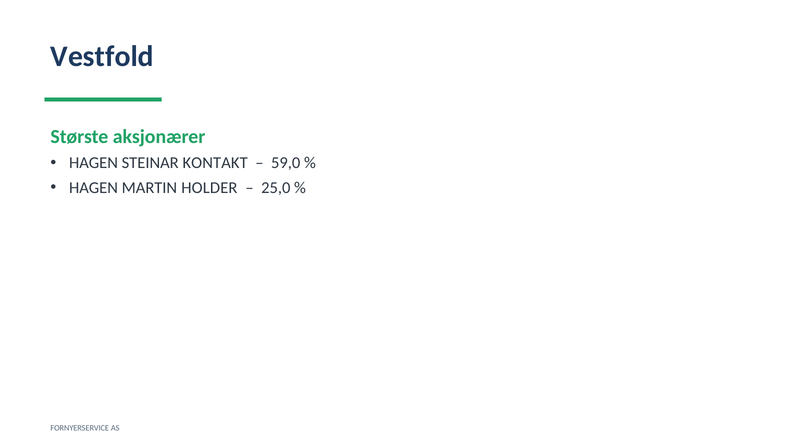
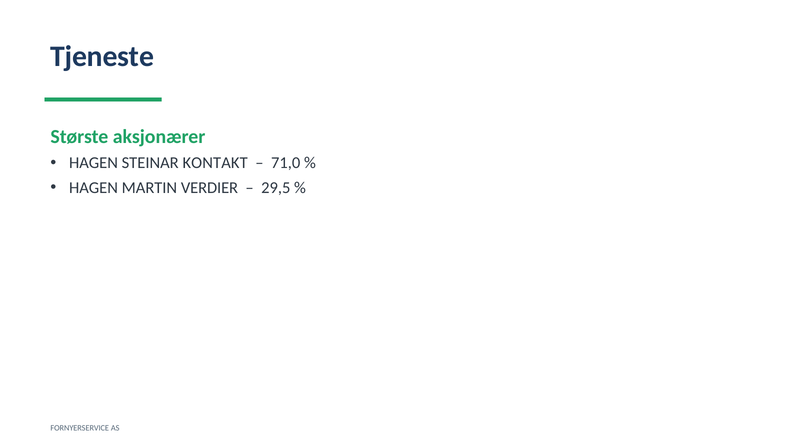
Vestfold: Vestfold -> Tjeneste
59,0: 59,0 -> 71,0
HOLDER: HOLDER -> VERDIER
25,0: 25,0 -> 29,5
